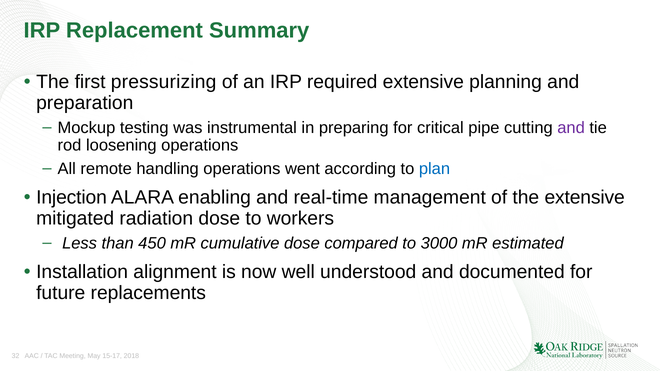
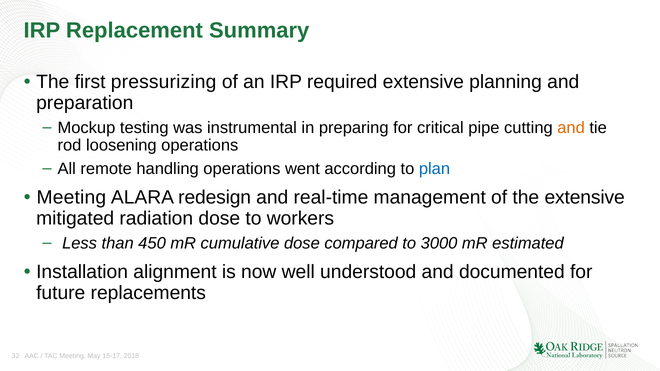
and at (571, 128) colour: purple -> orange
Injection at (72, 198): Injection -> Meeting
enabling: enabling -> redesign
